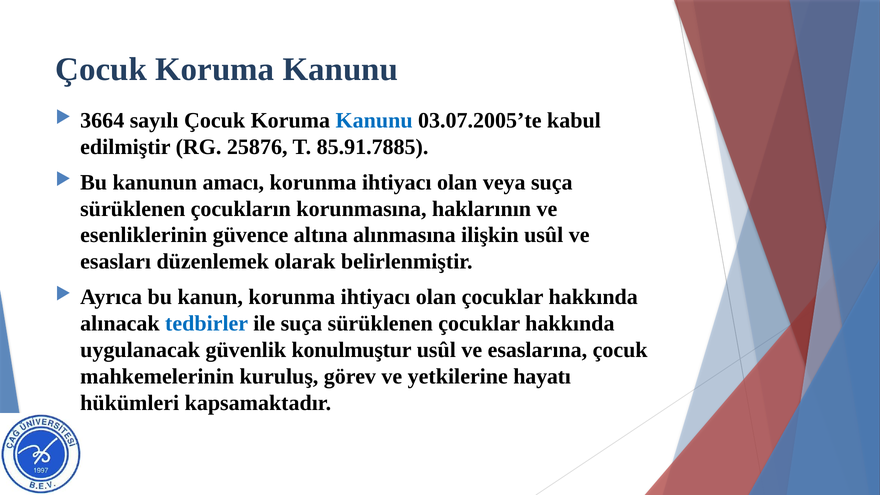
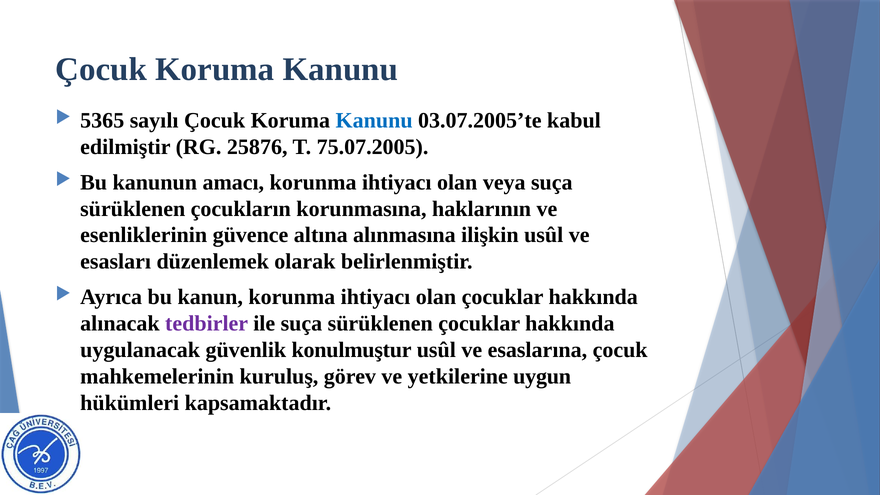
3664: 3664 -> 5365
85.91.7885: 85.91.7885 -> 75.07.2005
tedbirler colour: blue -> purple
hayatı: hayatı -> uygun
